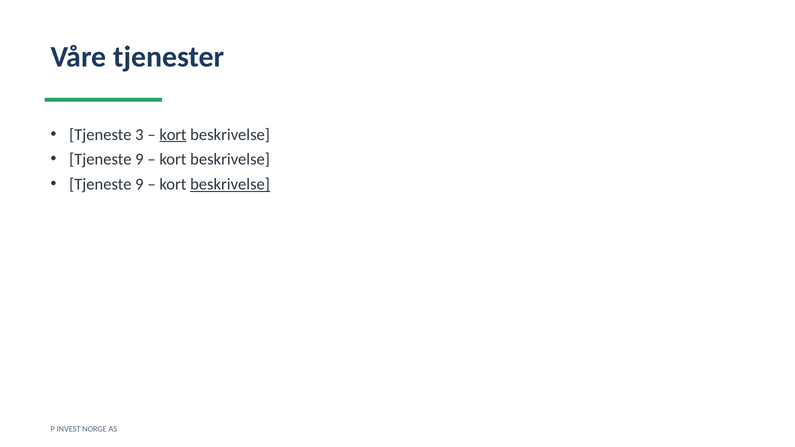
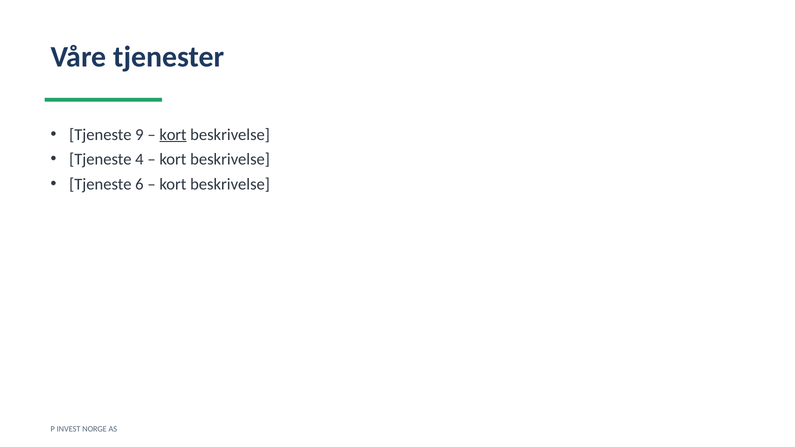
3: 3 -> 9
9 at (139, 160): 9 -> 4
9 at (139, 184): 9 -> 6
beskrivelse at (230, 184) underline: present -> none
